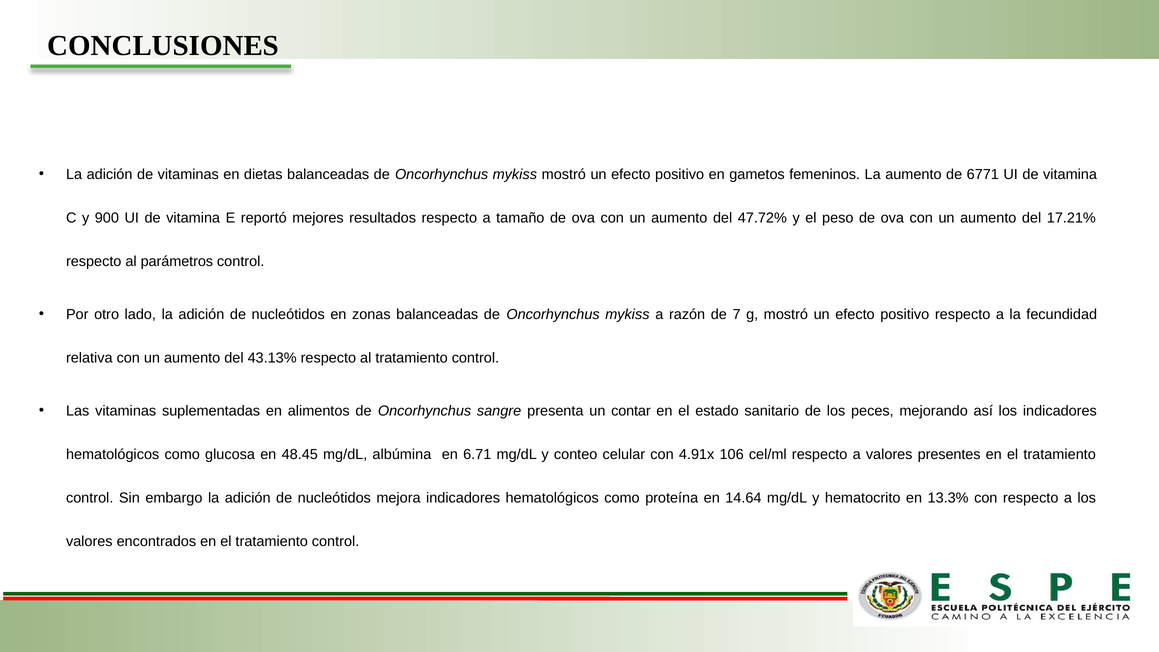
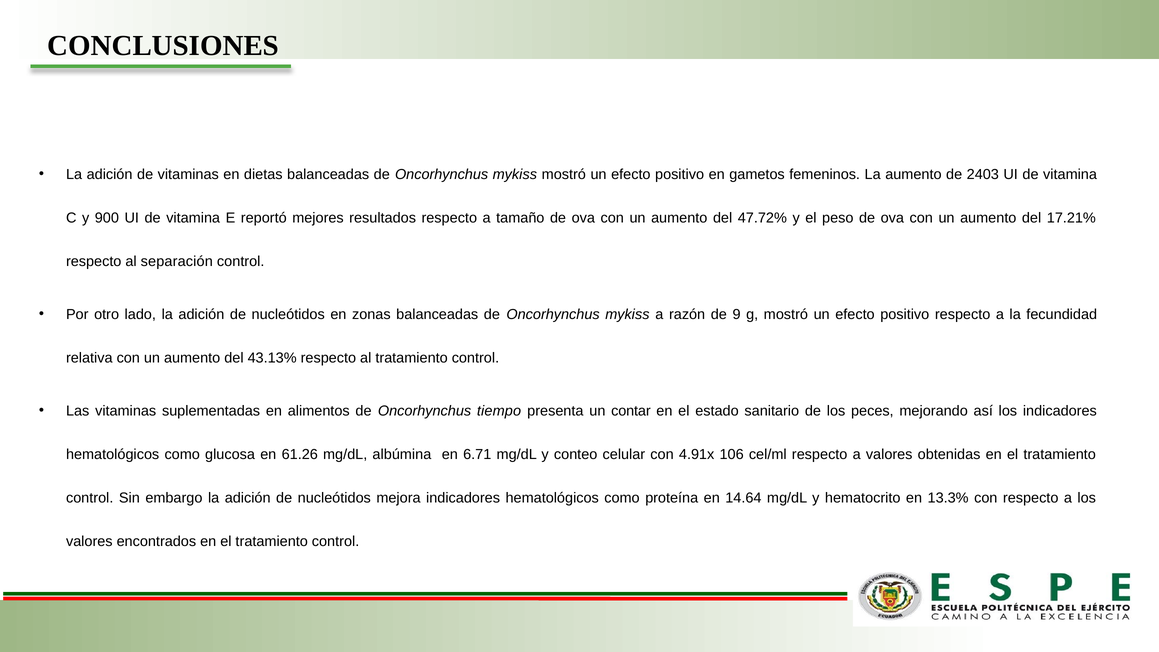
6771: 6771 -> 2403
parámetros: parámetros -> separación
7: 7 -> 9
sangre: sangre -> tiempo
48.45: 48.45 -> 61.26
presentes: presentes -> obtenidas
